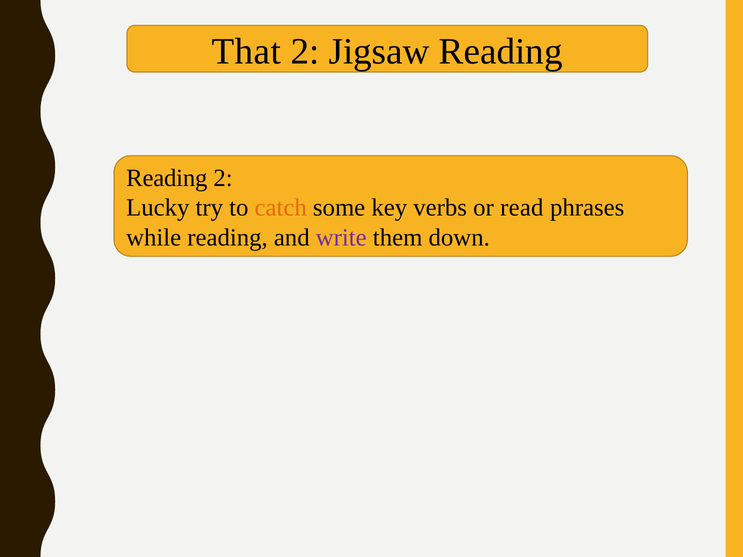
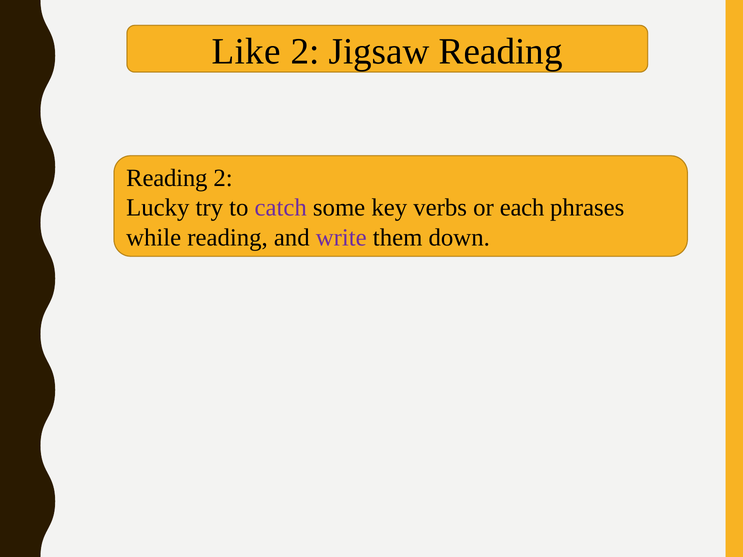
That: That -> Like
catch colour: orange -> purple
read: read -> each
